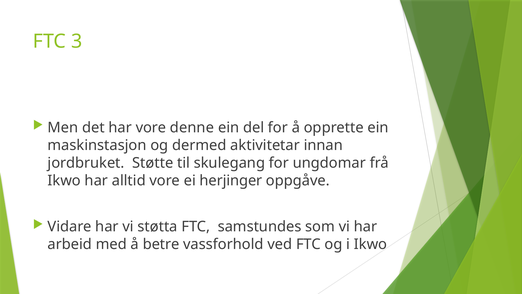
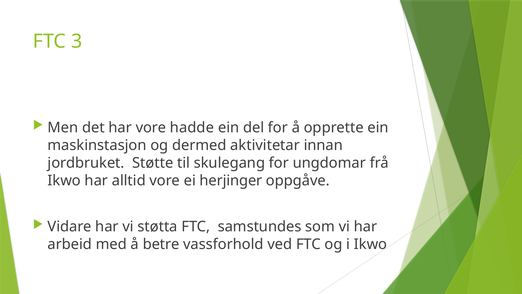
denne: denne -> hadde
